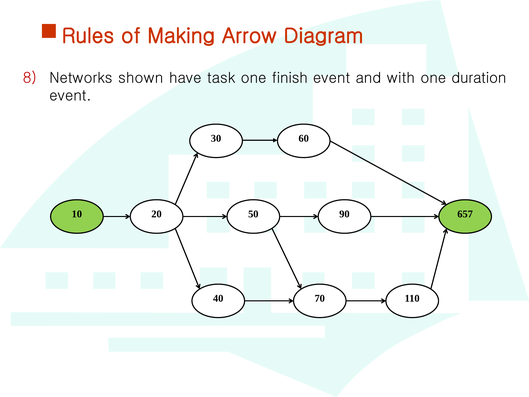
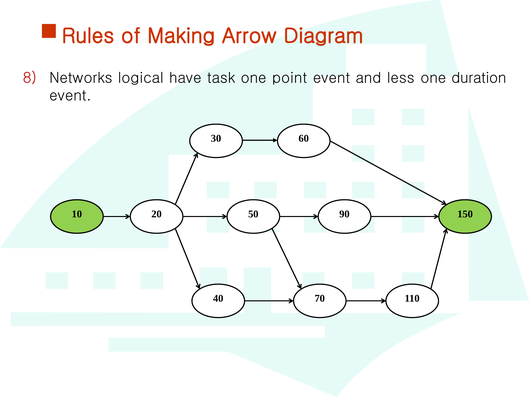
shown: shown -> logical
finish: finish -> point
with: with -> less
657: 657 -> 150
